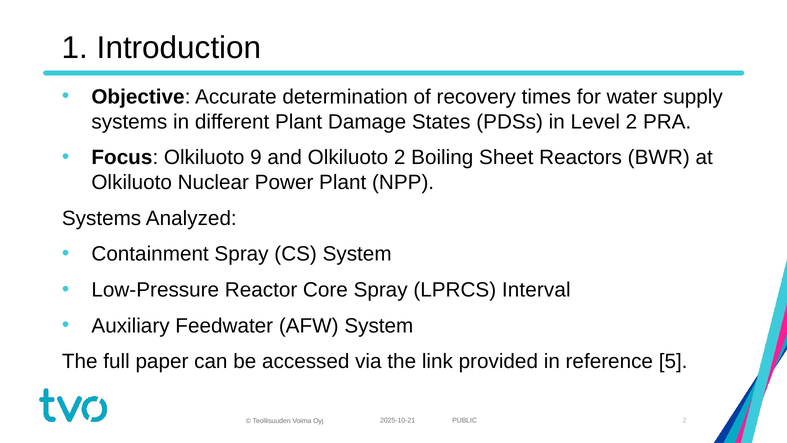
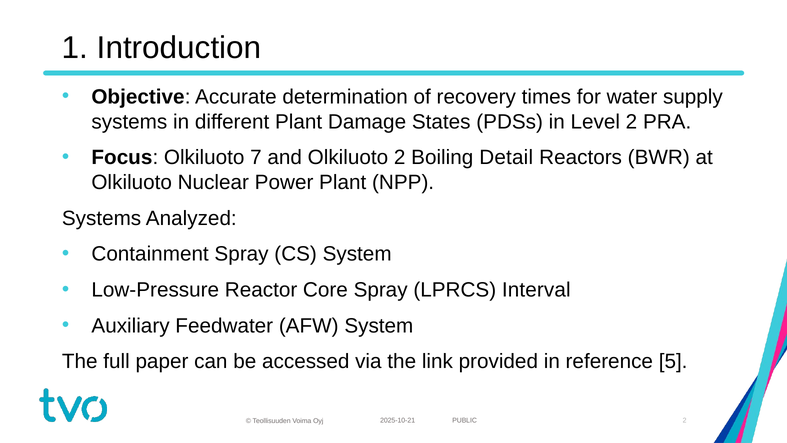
9: 9 -> 7
Sheet: Sheet -> Detail
